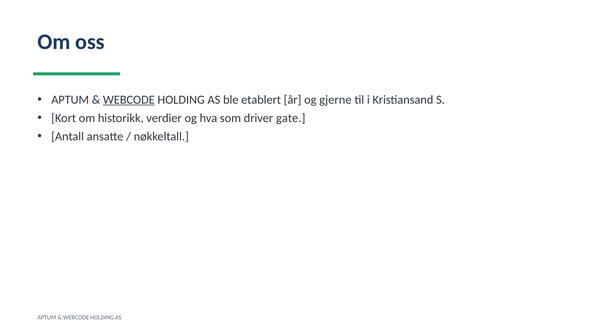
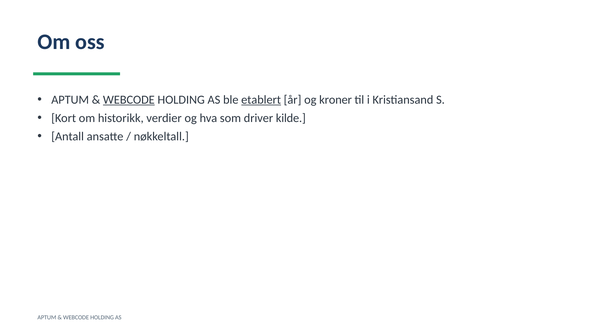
etablert underline: none -> present
gjerne: gjerne -> kroner
gate: gate -> kilde
